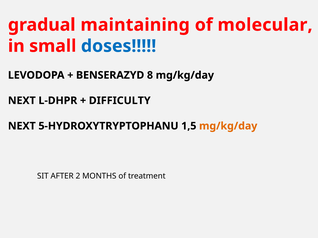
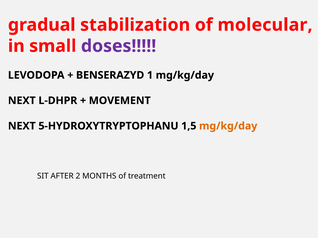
maintaining: maintaining -> stabilization
doses colour: blue -> purple
8: 8 -> 1
DIFFICULTY: DIFFICULTY -> MOVEMENT
